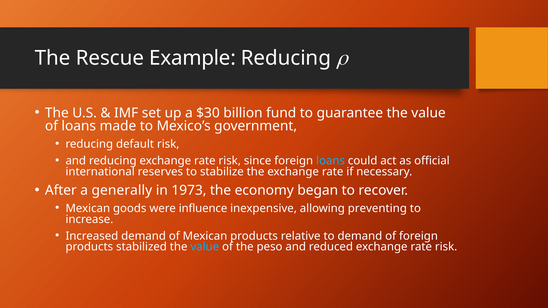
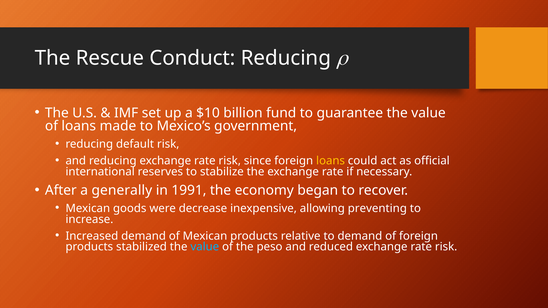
Example: Example -> Conduct
$30: $30 -> $10
loans at (331, 161) colour: light blue -> yellow
1973: 1973 -> 1991
influence: influence -> decrease
